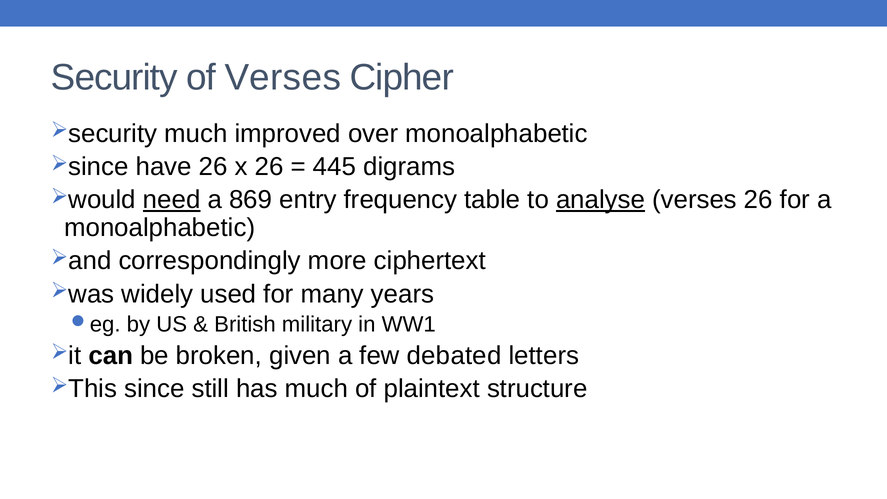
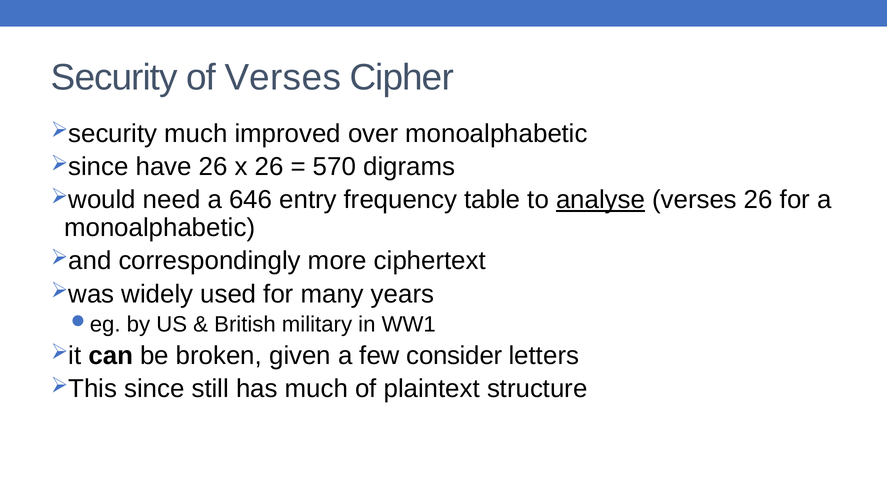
445: 445 -> 570
need underline: present -> none
869: 869 -> 646
debated: debated -> consider
